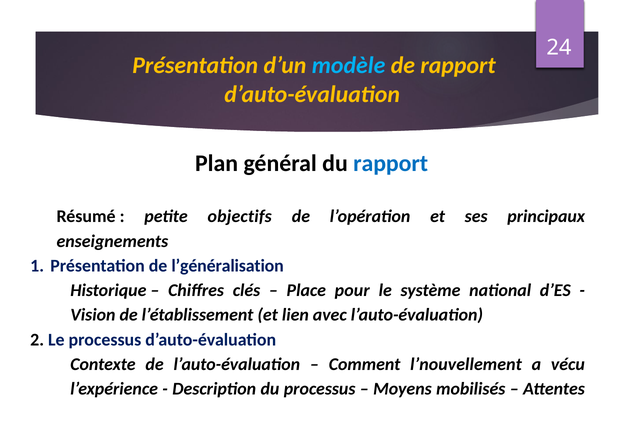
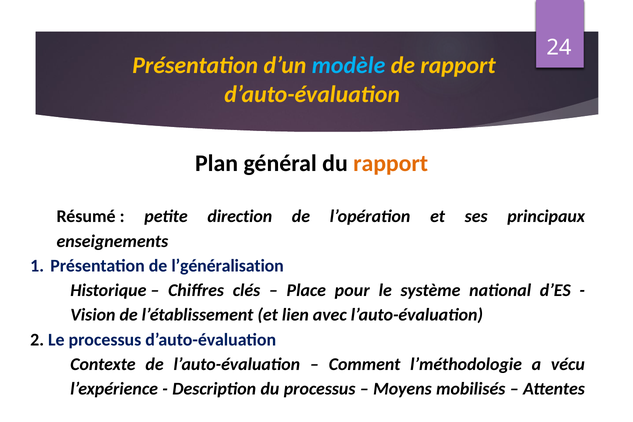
rapport at (391, 164) colour: blue -> orange
objectifs: objectifs -> direction
l’nouvellement: l’nouvellement -> l’méthodologie
